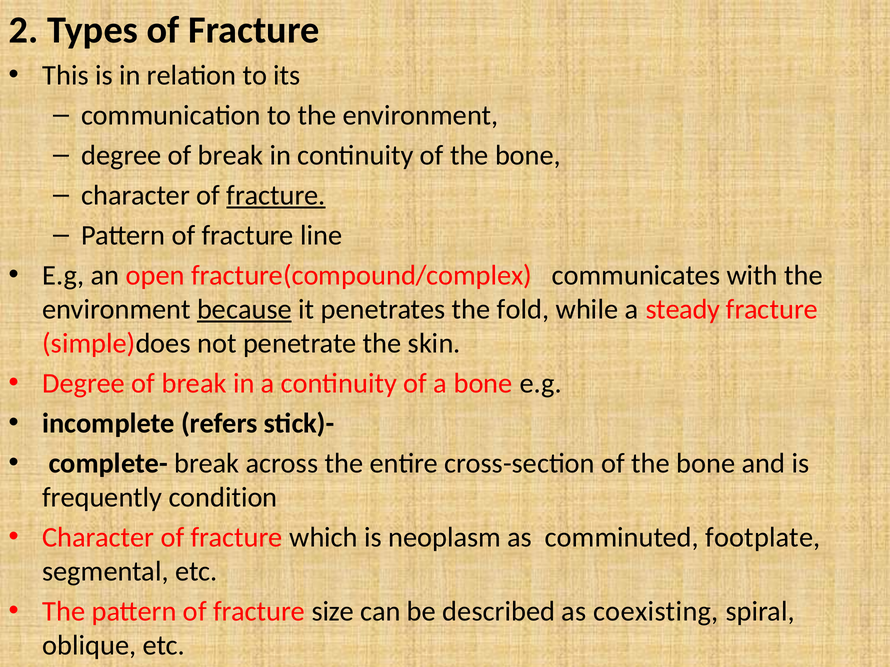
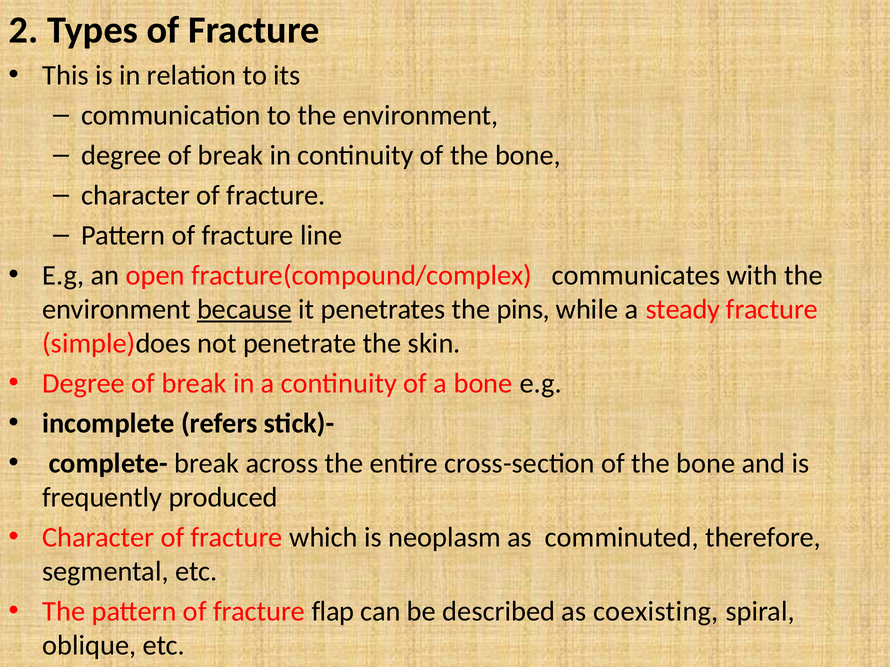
fracture at (276, 195) underline: present -> none
fold: fold -> pins
condition: condition -> produced
footplate: footplate -> therefore
size: size -> flap
